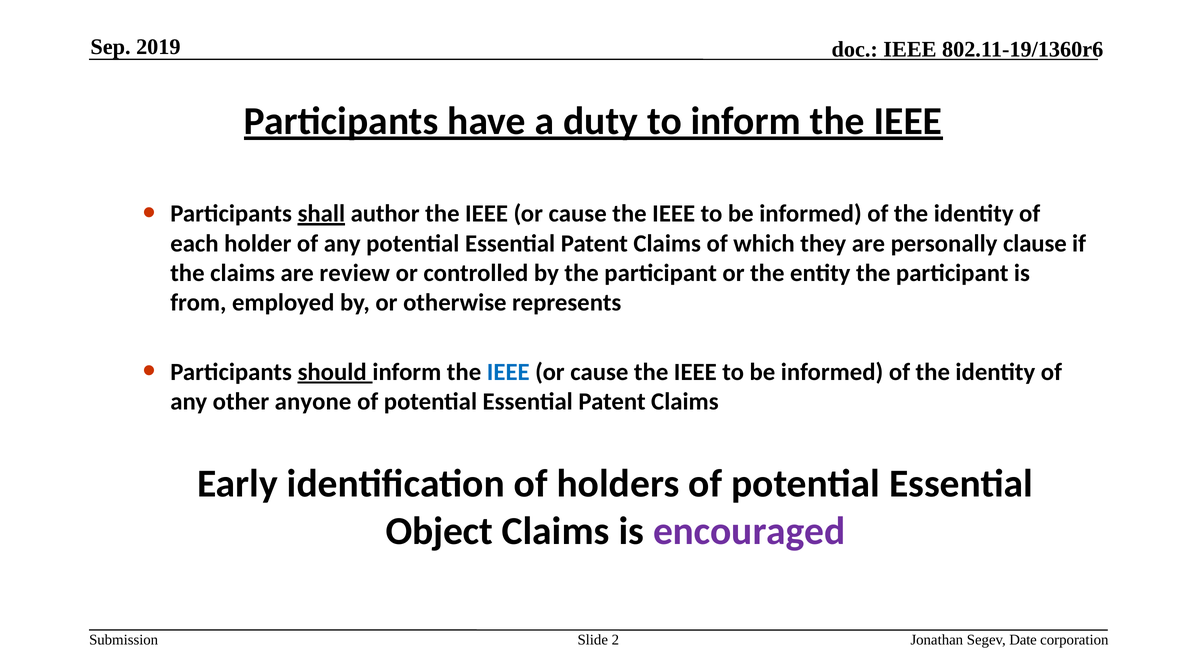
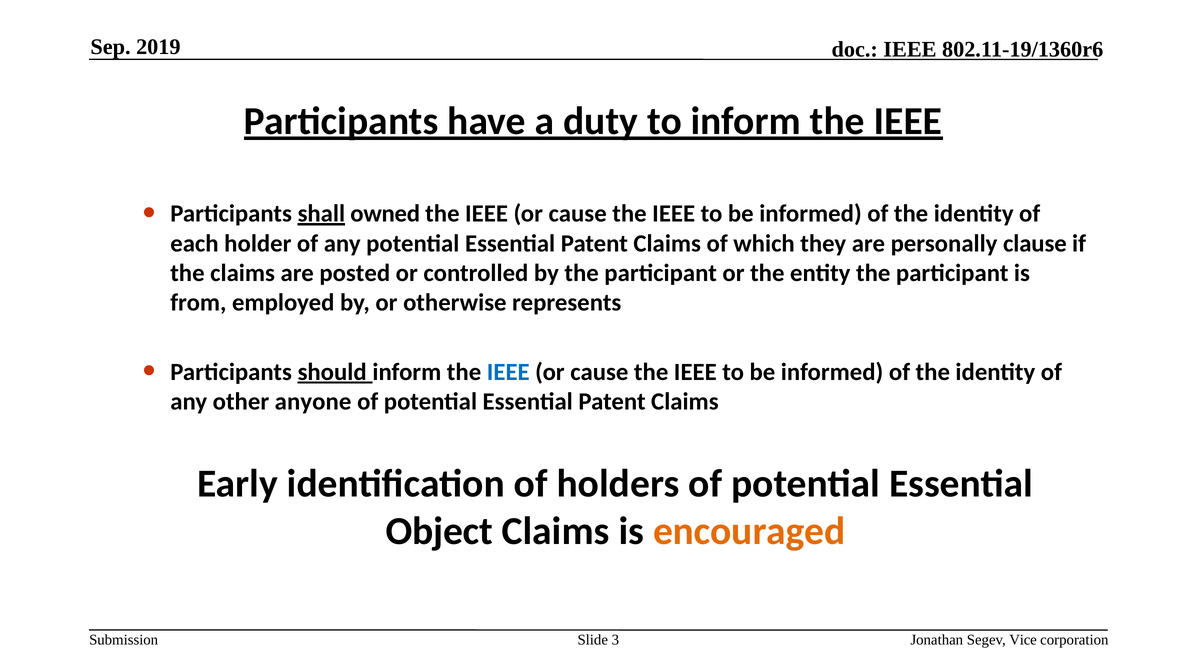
author: author -> owned
review: review -> posted
encouraged colour: purple -> orange
2: 2 -> 3
Date: Date -> Vice
